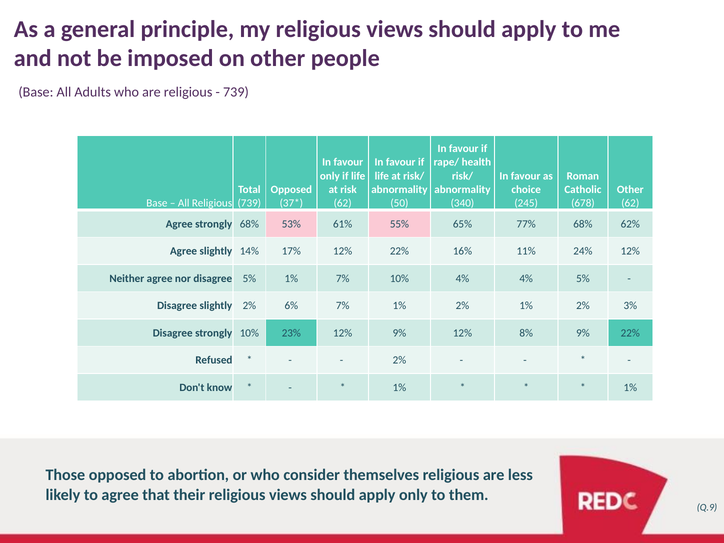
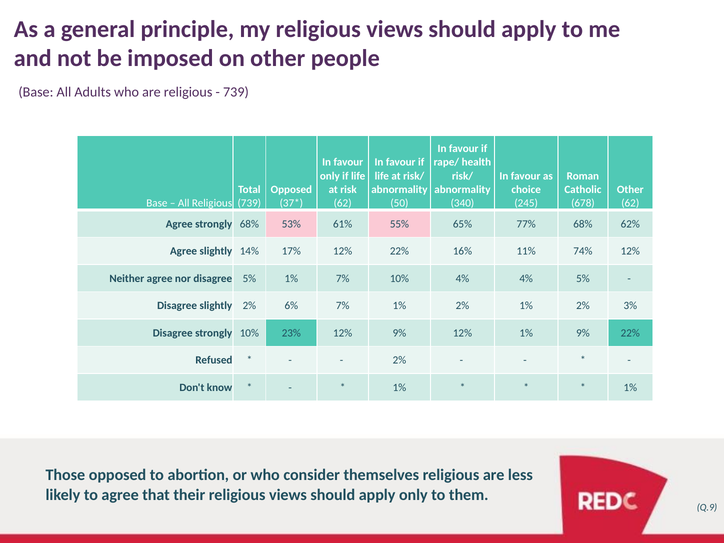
24%: 24% -> 74%
12% 8%: 8% -> 1%
